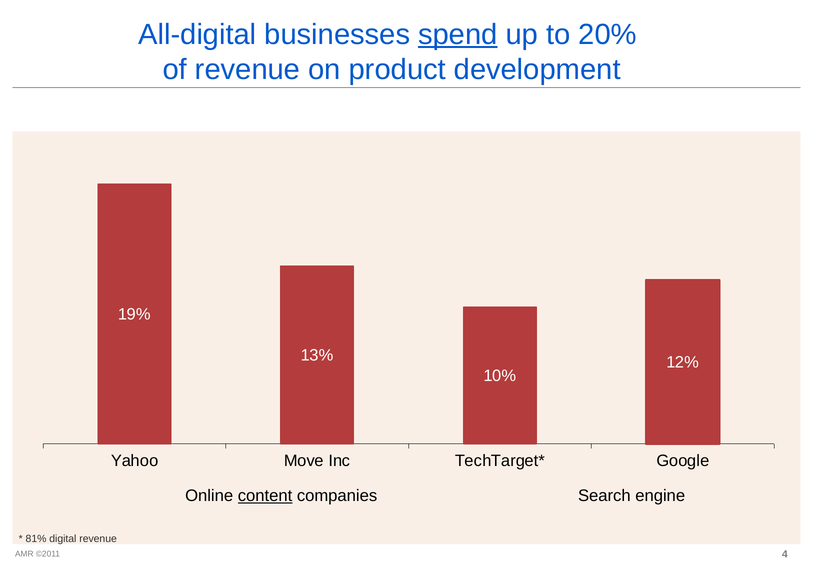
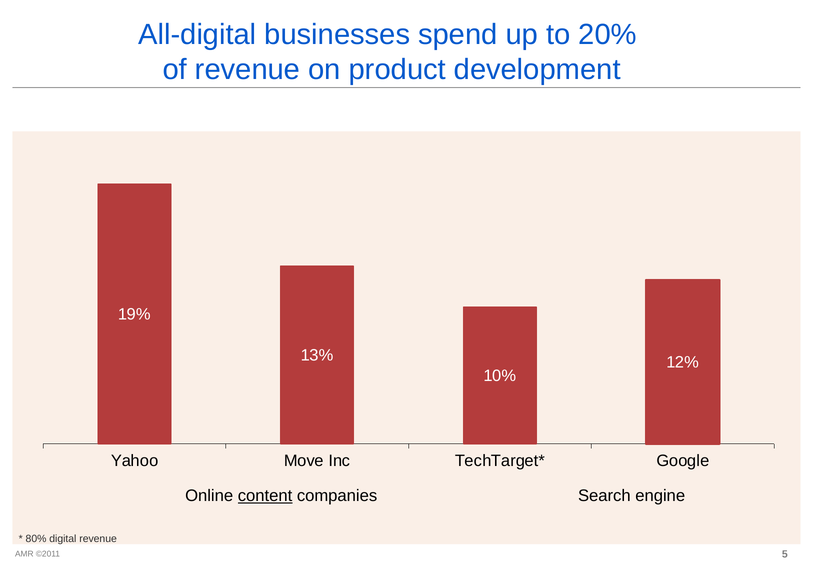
spend underline: present -> none
81%: 81% -> 80%
4: 4 -> 5
